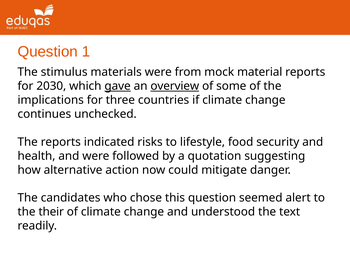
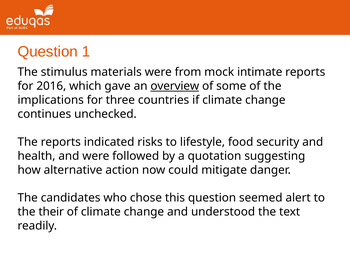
material: material -> intimate
2030: 2030 -> 2016
gave underline: present -> none
